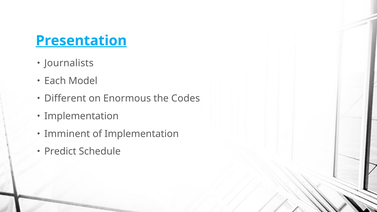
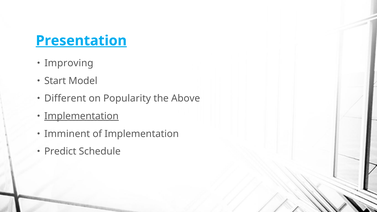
Journalists: Journalists -> Improving
Each: Each -> Start
Enormous: Enormous -> Popularity
Codes: Codes -> Above
Implementation at (81, 116) underline: none -> present
